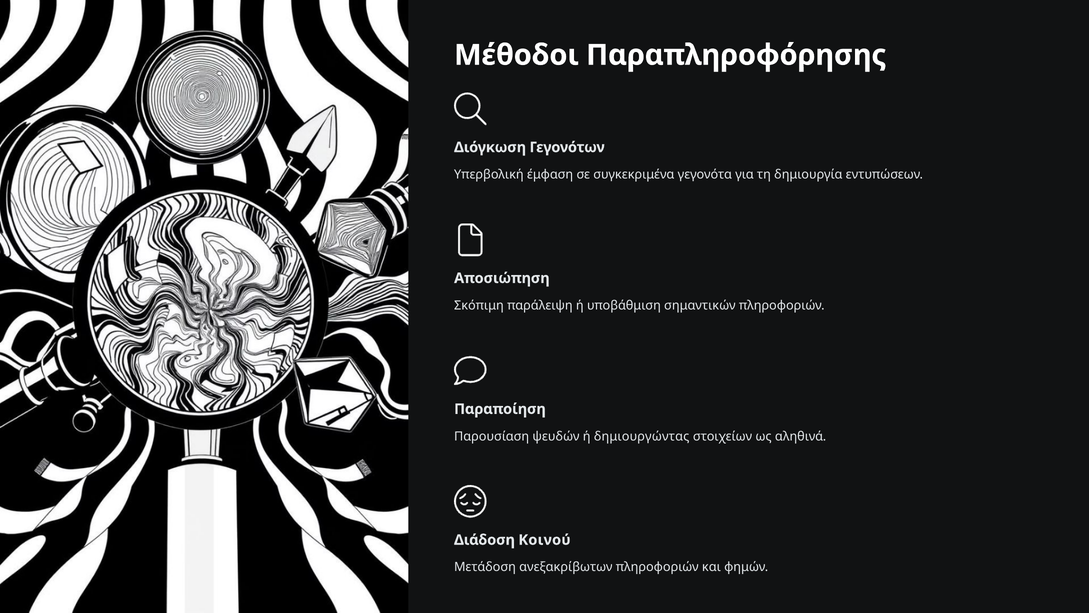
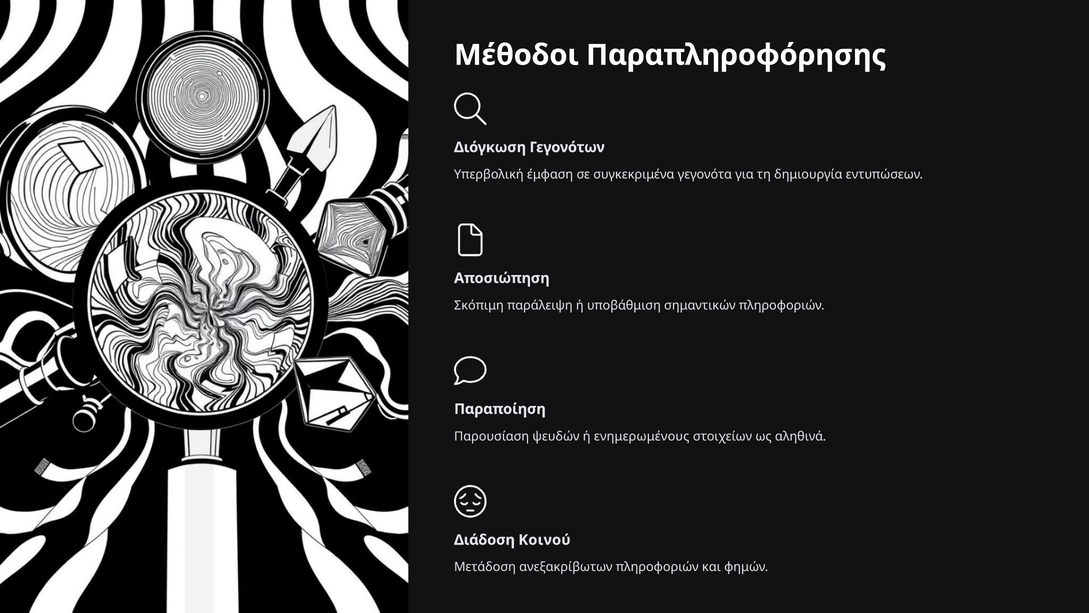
δημιουργώντας: δημιουργώντας -> ενημερωμένους
